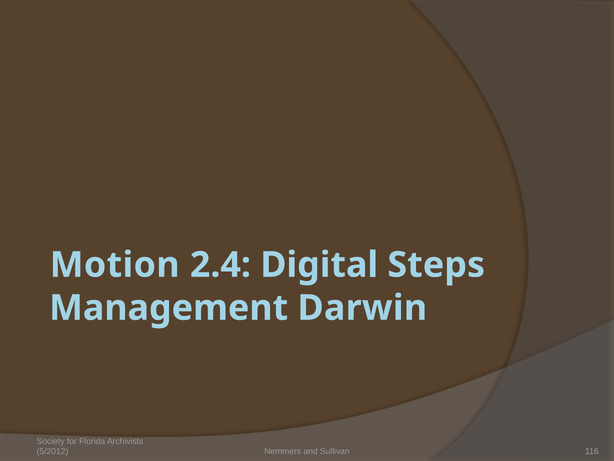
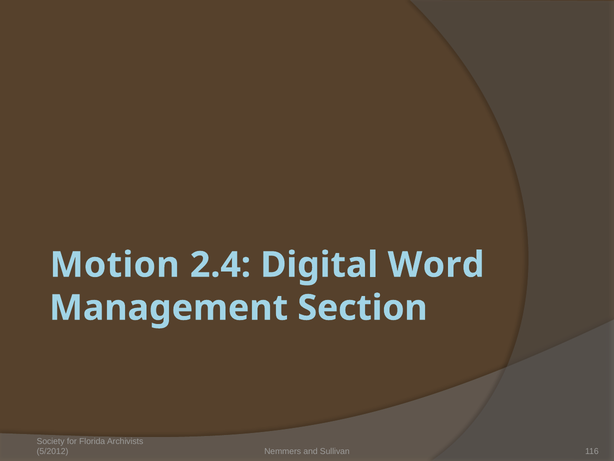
Steps: Steps -> Word
Darwin: Darwin -> Section
